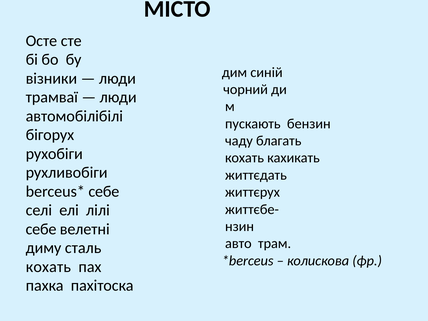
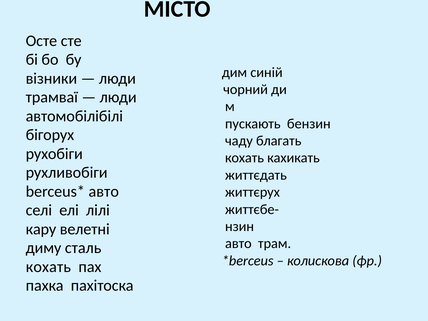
себе at (104, 191): себе -> авто
себе at (41, 229): себе -> кару
